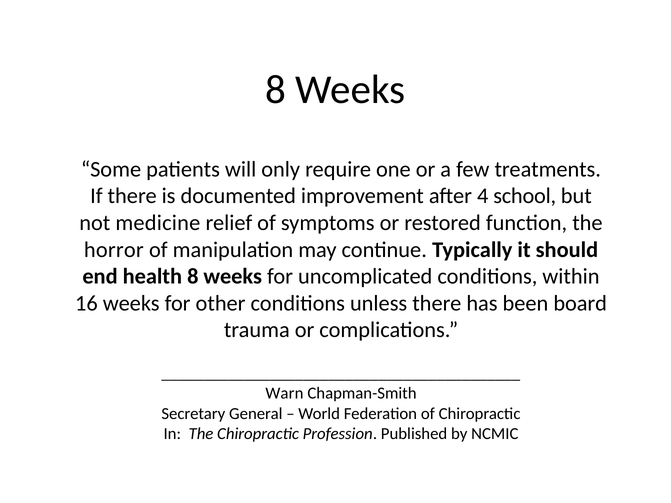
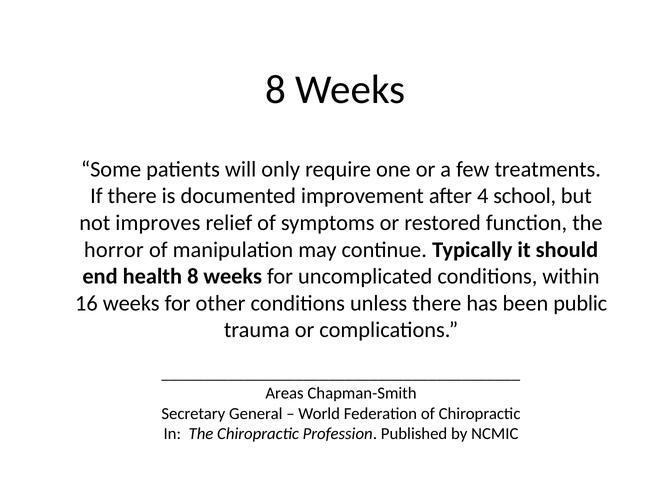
medicine: medicine -> improves
board: board -> public
Warn: Warn -> Areas
